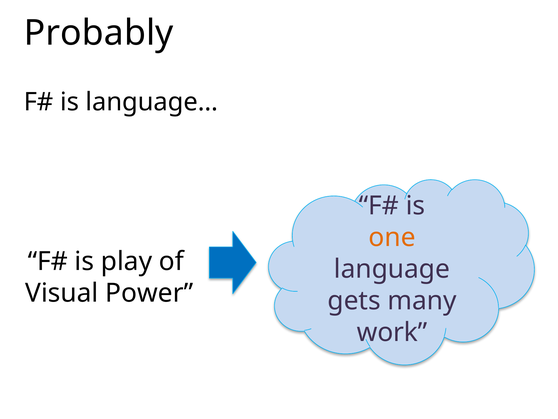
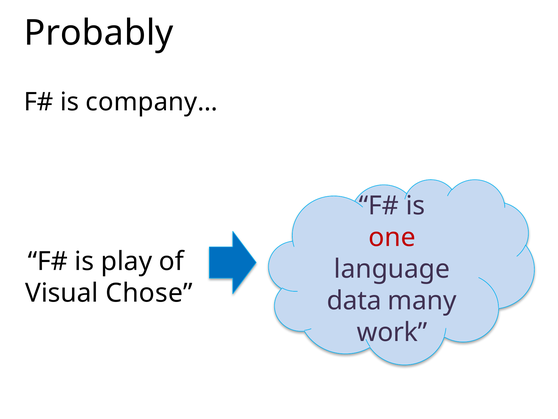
language…: language… -> company…
one colour: orange -> red
Power: Power -> Chose
gets: gets -> data
